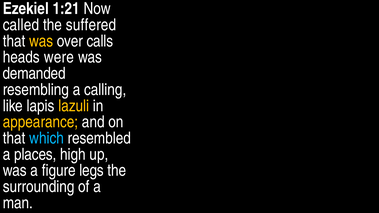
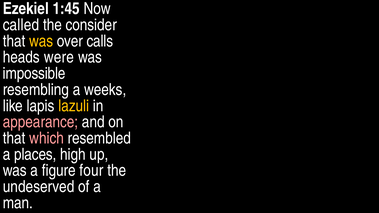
1:21: 1:21 -> 1:45
suffered: suffered -> consider
demanded: demanded -> impossible
calling: calling -> weeks
appearance colour: yellow -> pink
which colour: light blue -> pink
legs: legs -> four
surrounding: surrounding -> undeserved
